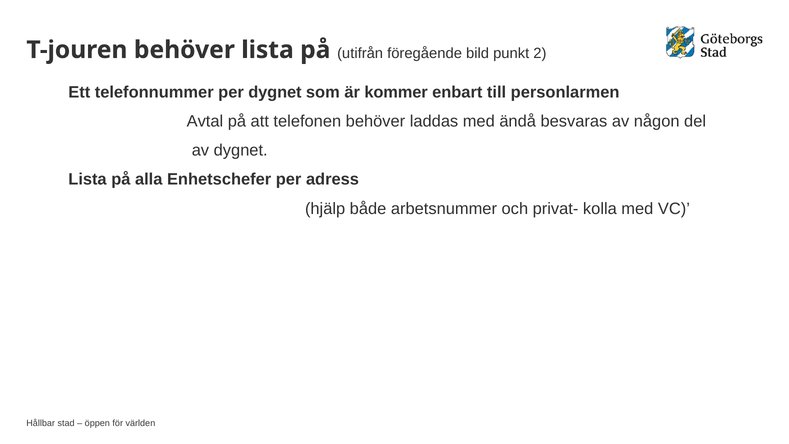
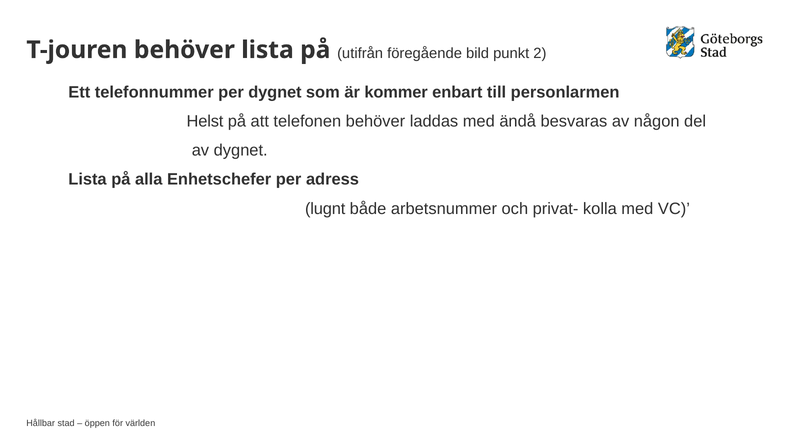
Avtal: Avtal -> Helst
hjälp: hjälp -> lugnt
